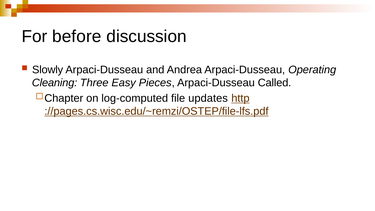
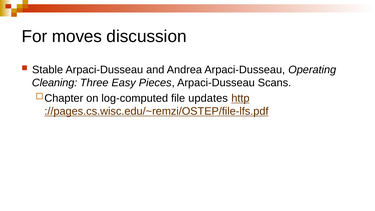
before: before -> moves
Slowly: Slowly -> Stable
Called: Called -> Scans
